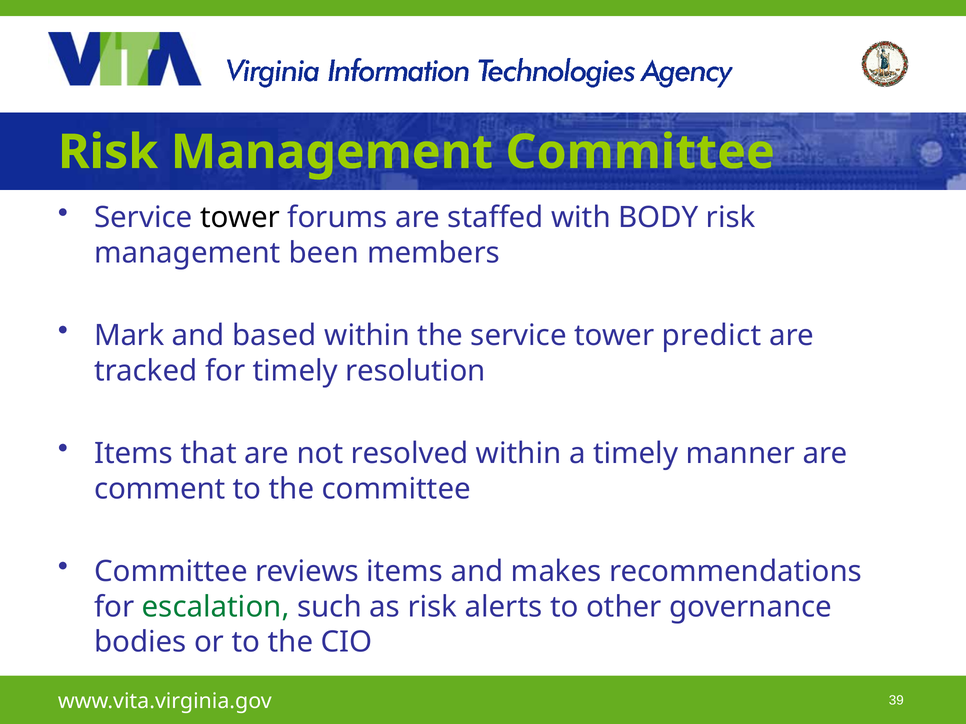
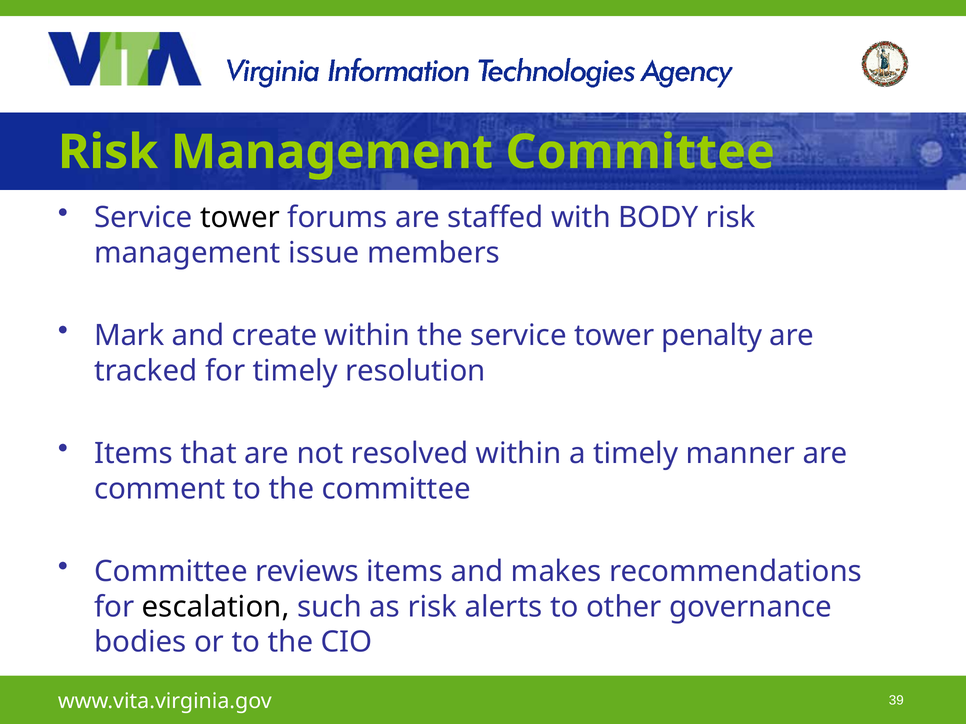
been: been -> issue
based: based -> create
predict: predict -> penalty
escalation colour: green -> black
